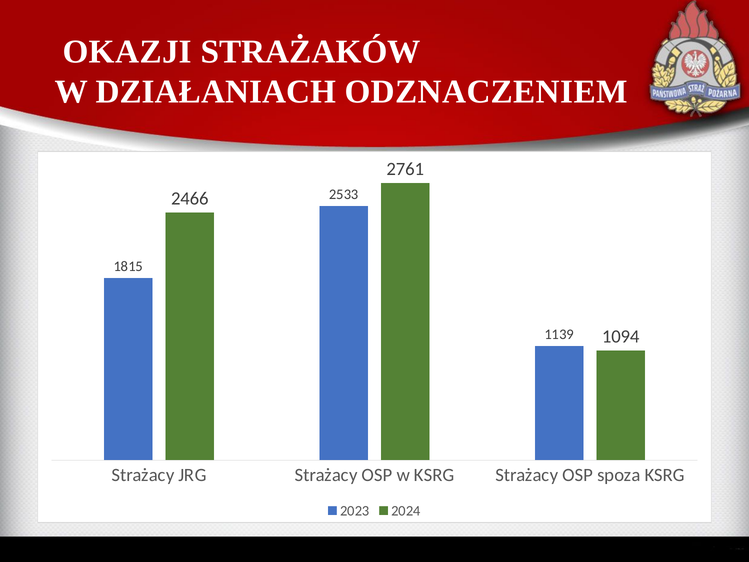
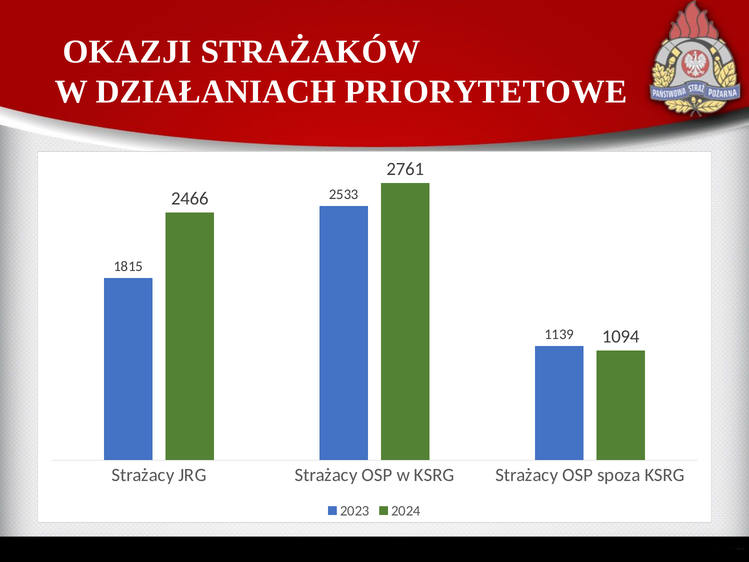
ODZNACZENIEM: ODZNACZENIEM -> PRIORYTETOWE
